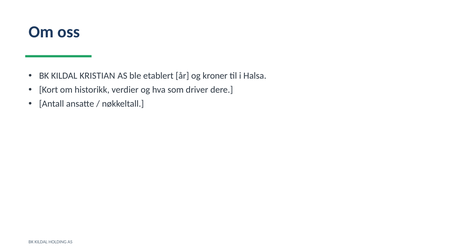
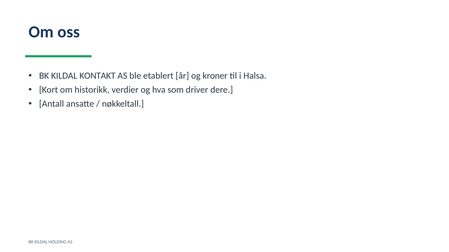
KRISTIAN: KRISTIAN -> KONTAKT
